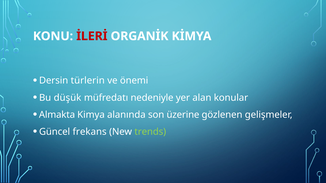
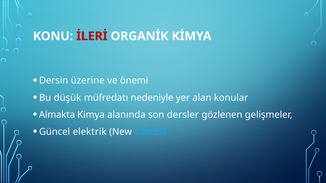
türlerin: türlerin -> üzerine
üzerine: üzerine -> dersler
frekans: frekans -> elektrik
trends colour: light green -> light blue
